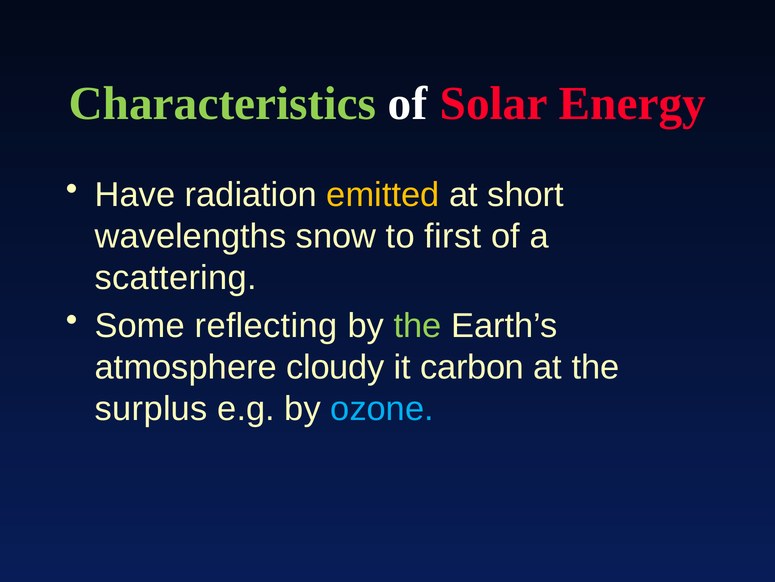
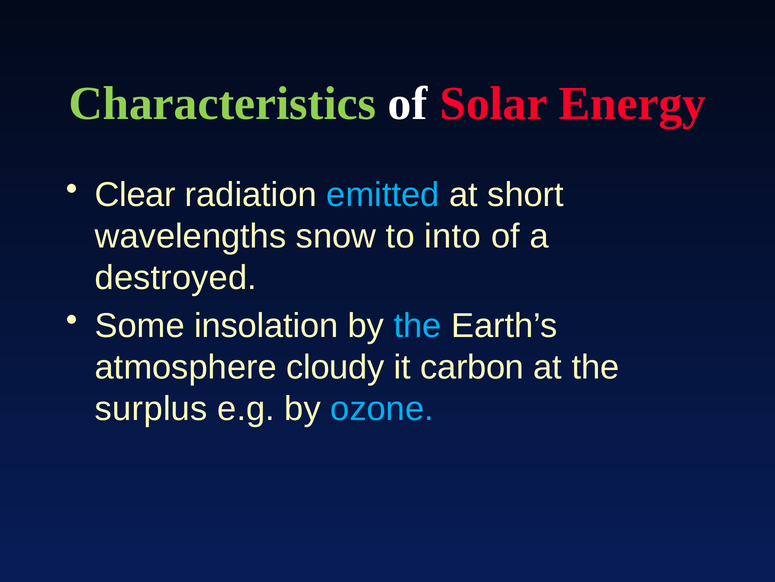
Have: Have -> Clear
emitted colour: yellow -> light blue
first: first -> into
scattering: scattering -> destroyed
reflecting: reflecting -> insolation
the at (418, 326) colour: light green -> light blue
